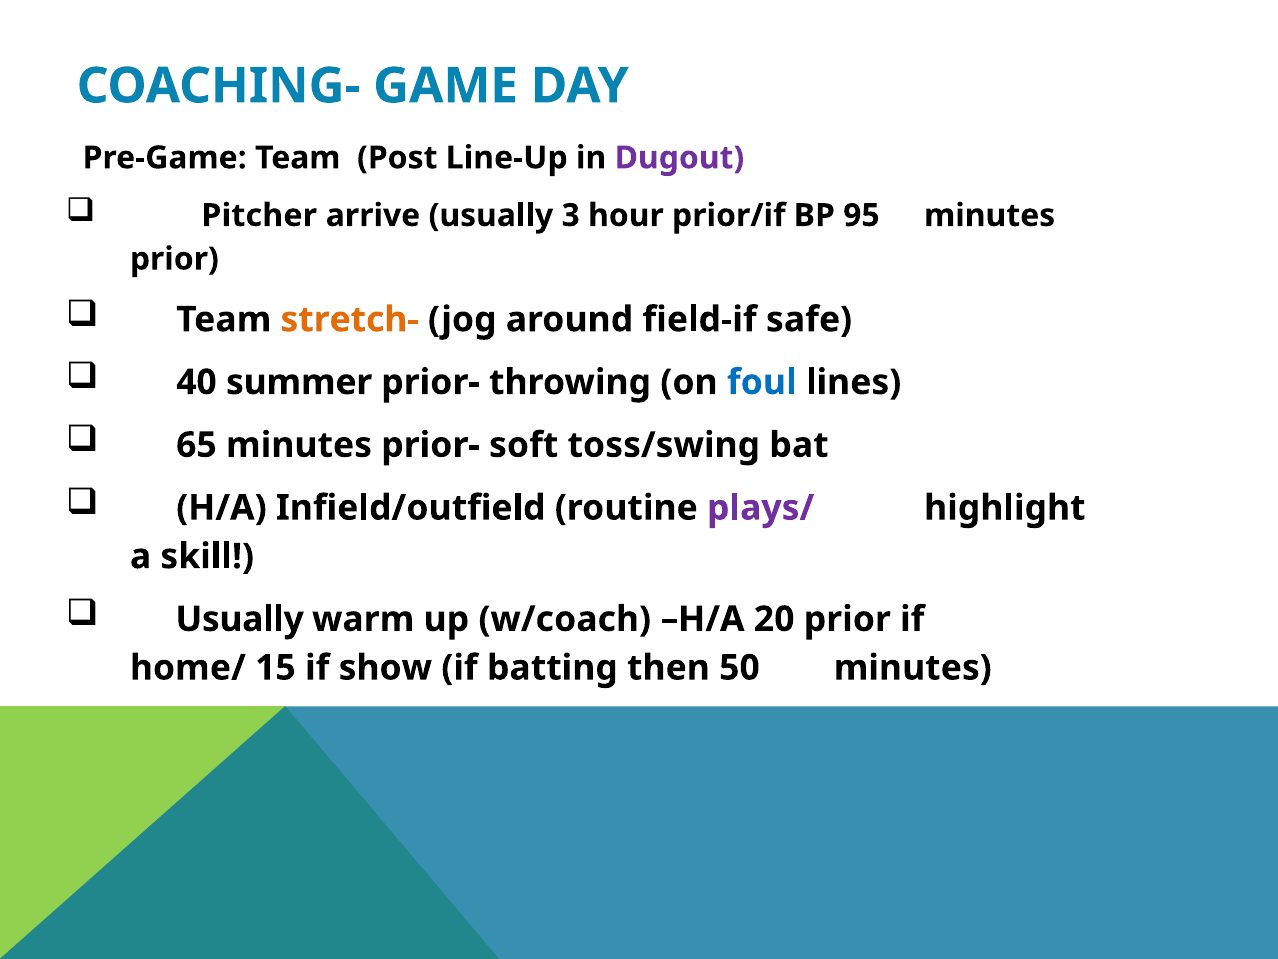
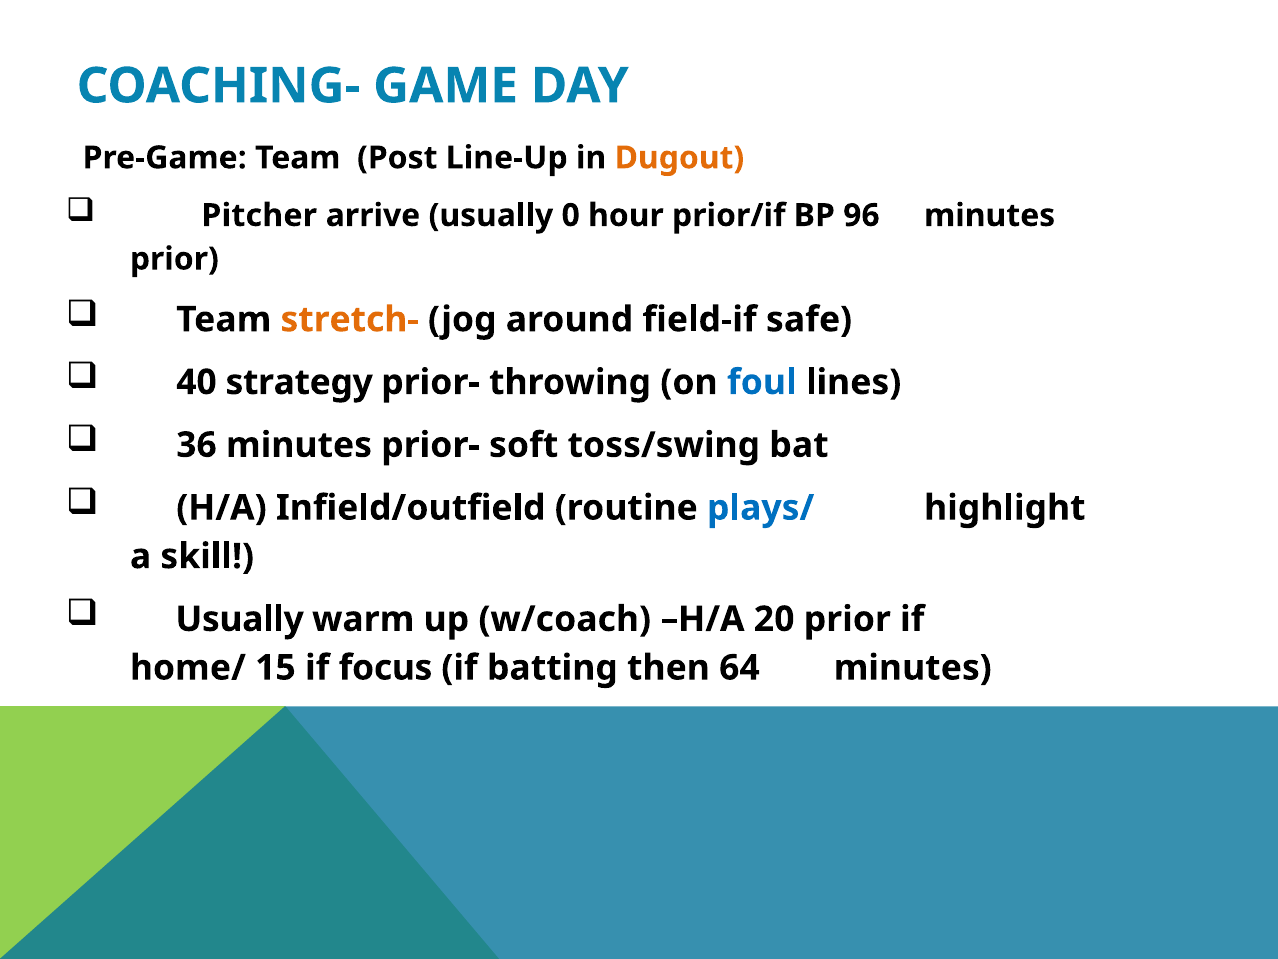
Dugout colour: purple -> orange
3: 3 -> 0
95: 95 -> 96
summer: summer -> strategy
65: 65 -> 36
plays/ colour: purple -> blue
show: show -> focus
50: 50 -> 64
